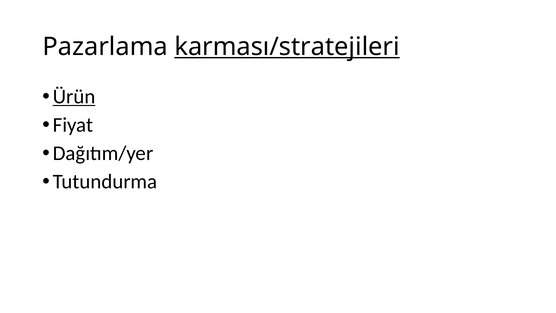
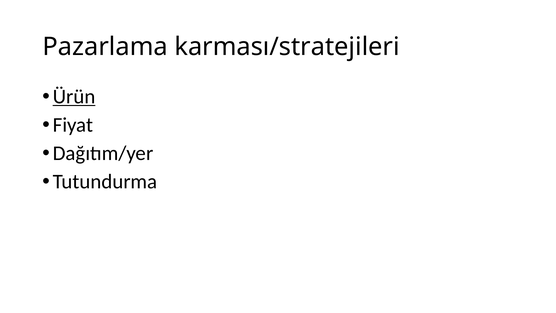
karması/stratejileri underline: present -> none
